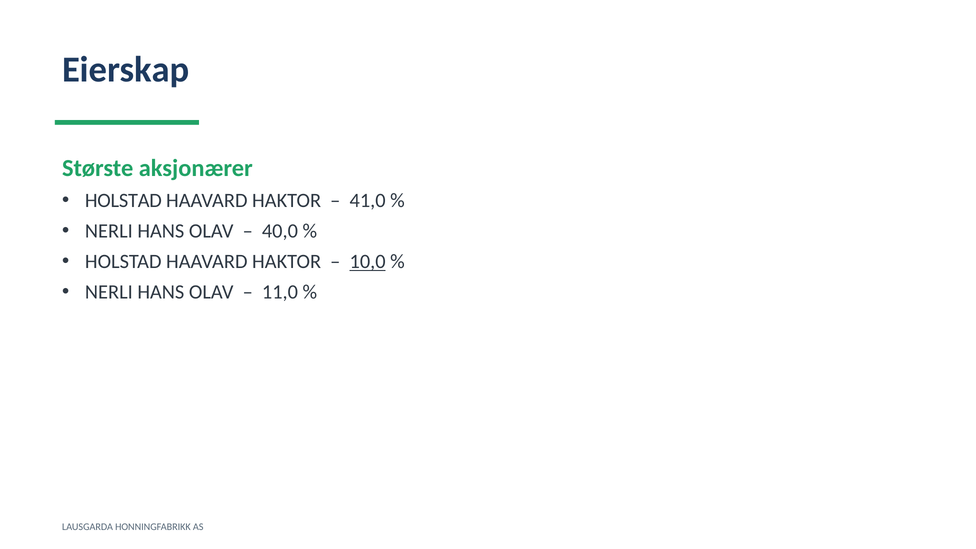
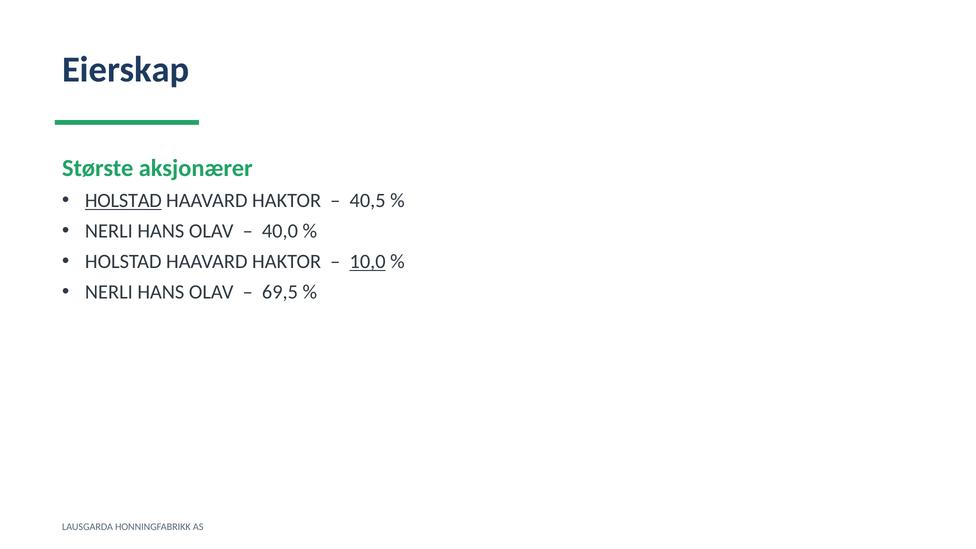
HOLSTAD at (123, 201) underline: none -> present
41,0: 41,0 -> 40,5
11,0: 11,0 -> 69,5
